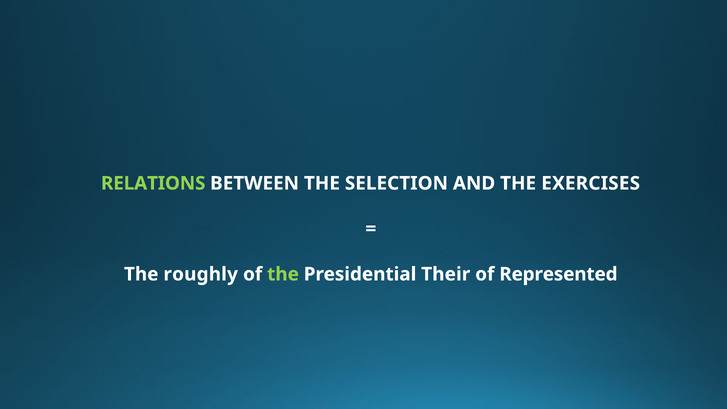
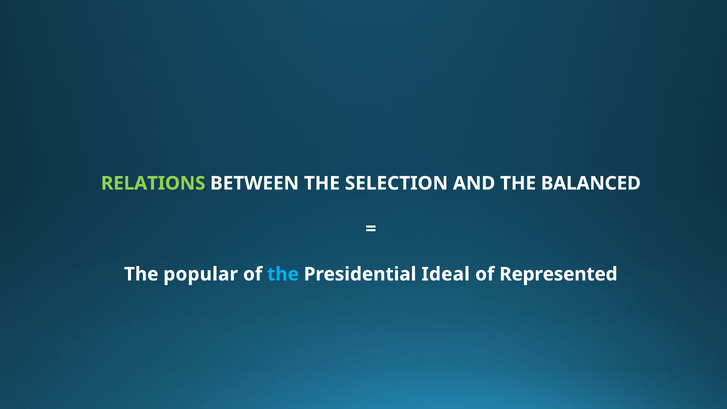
EXERCISES: EXERCISES -> BALANCED
roughly: roughly -> popular
the at (283, 274) colour: light green -> light blue
Their: Their -> Ideal
